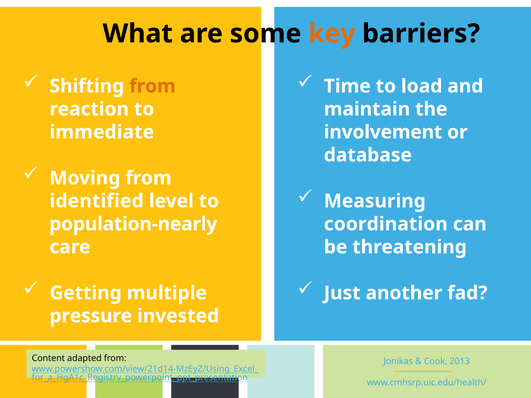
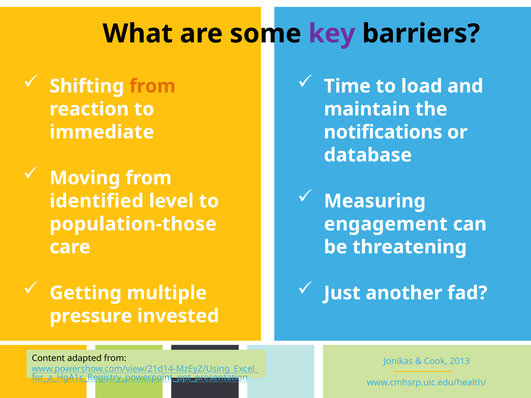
key colour: orange -> purple
involvement: involvement -> notifications
population-nearly: population-nearly -> population-those
coordination: coordination -> engagement
